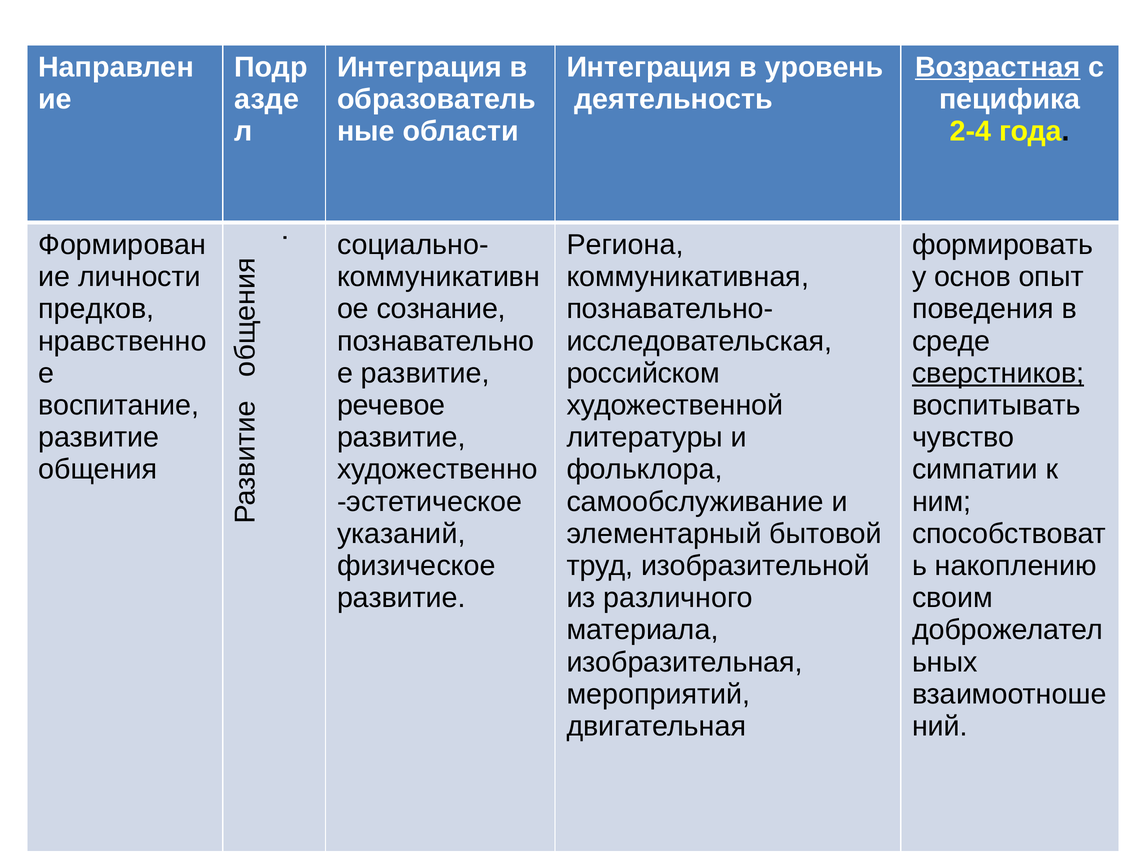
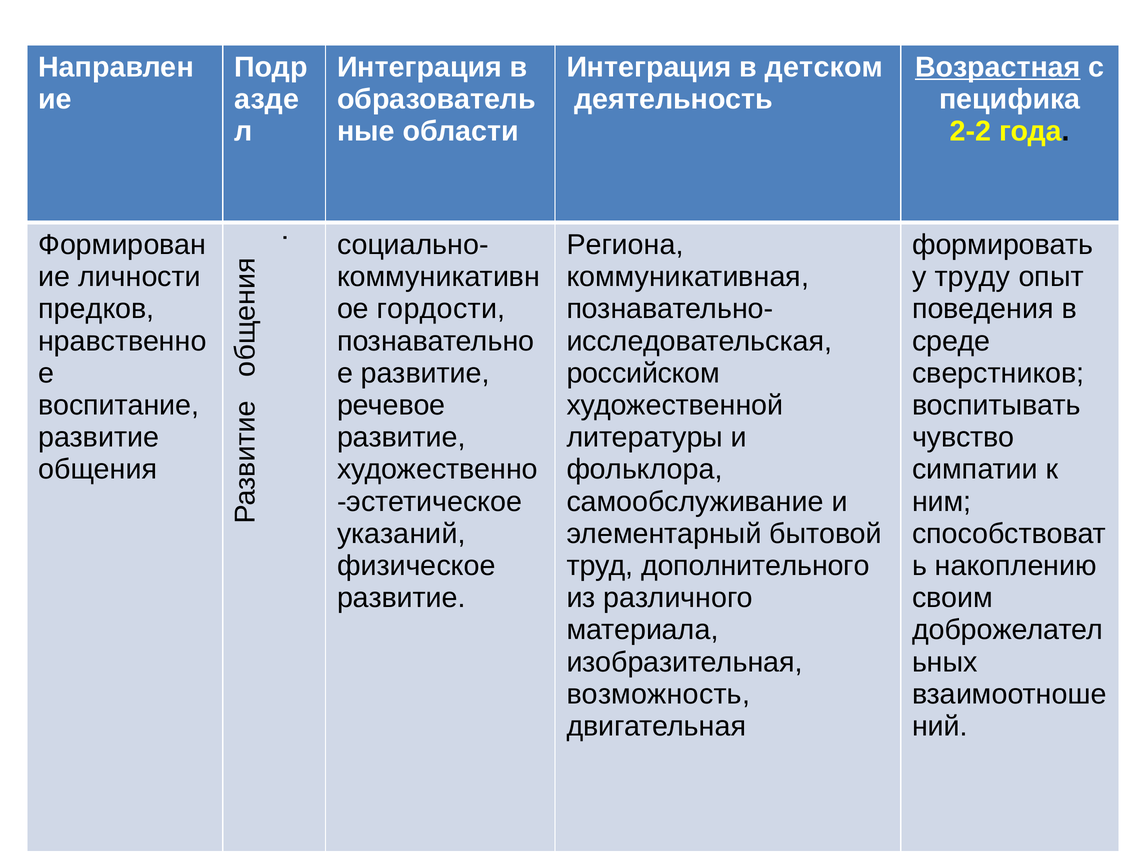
уровень: уровень -> детском
2-4: 2-4 -> 2-2
основ: основ -> труду
сознание: сознание -> гордости
сверстников underline: present -> none
изобразительной: изобразительной -> дополнительного
мероприятий: мероприятий -> возможность
